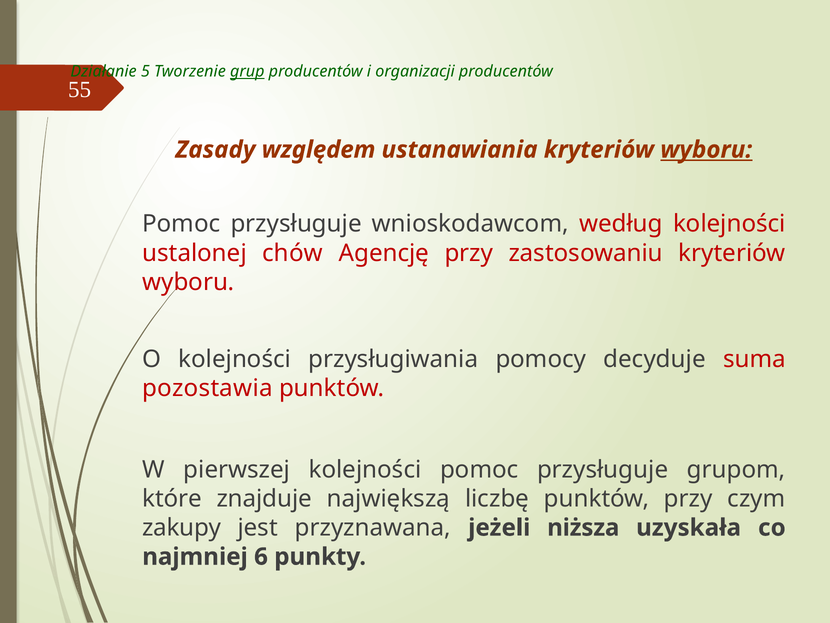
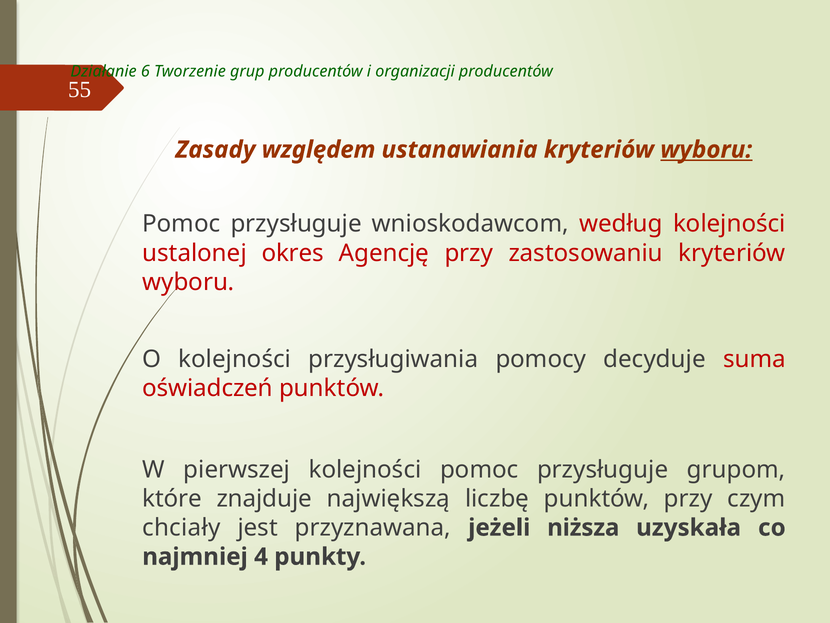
5: 5 -> 6
grup underline: present -> none
chów: chów -> okres
pozostawia: pozostawia -> oświadczeń
zakupy: zakupy -> chciały
6: 6 -> 4
